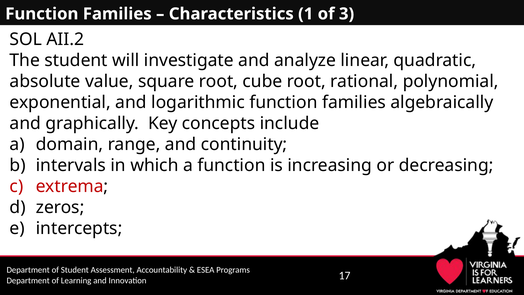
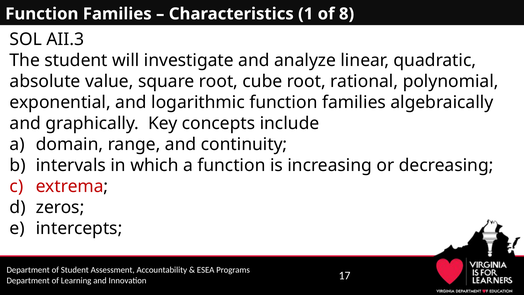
3: 3 -> 8
AII.2: AII.2 -> AII.3
